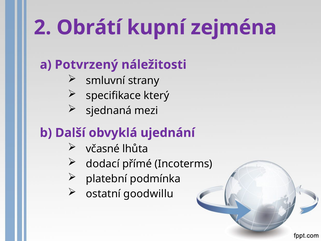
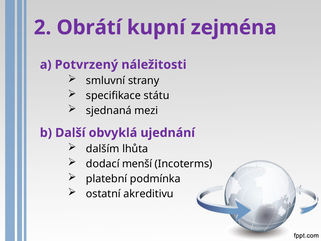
který: který -> státu
včasné: včasné -> dalším
přímé: přímé -> menší
goodwillu: goodwillu -> akreditivu
